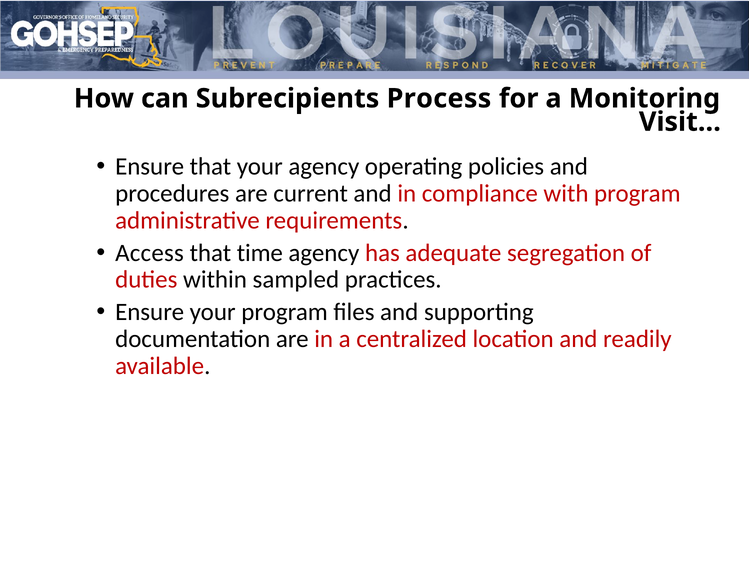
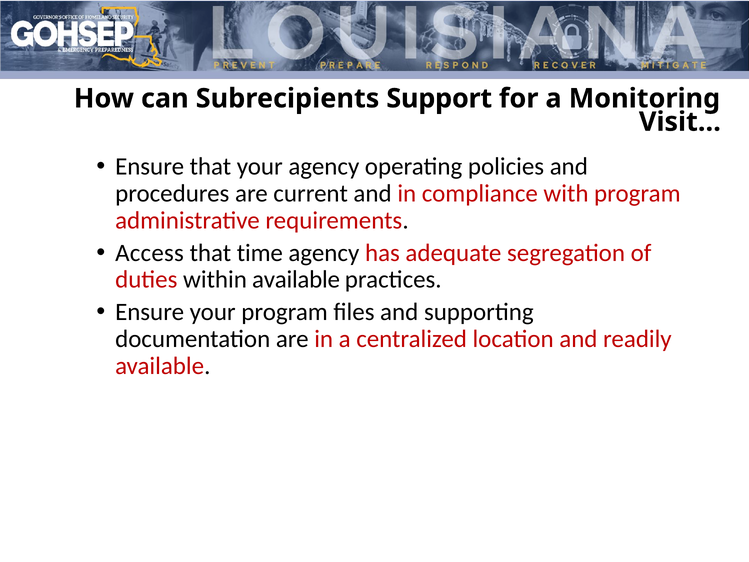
Process: Process -> Support
within sampled: sampled -> available
